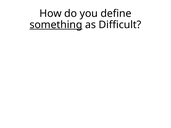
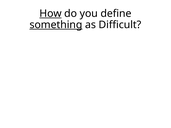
How underline: none -> present
